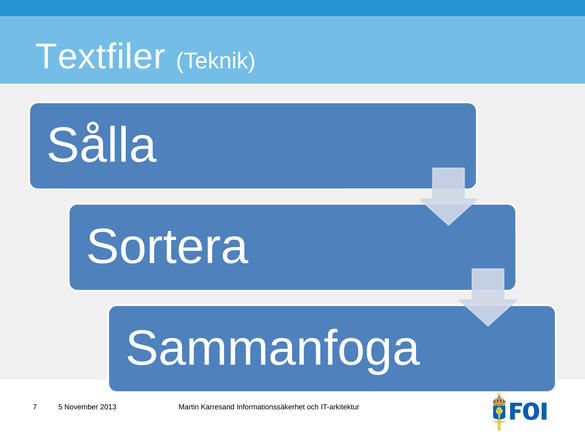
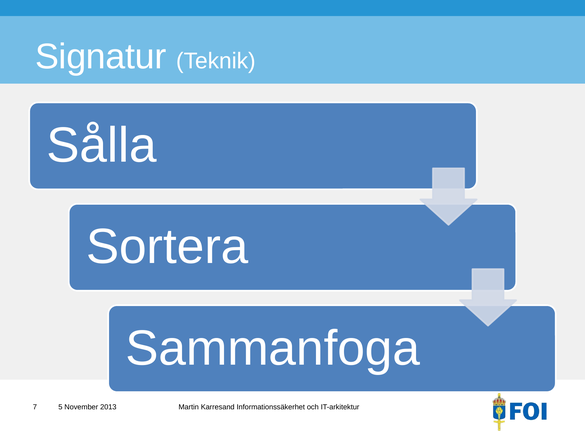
Textfiler: Textfiler -> Signatur
